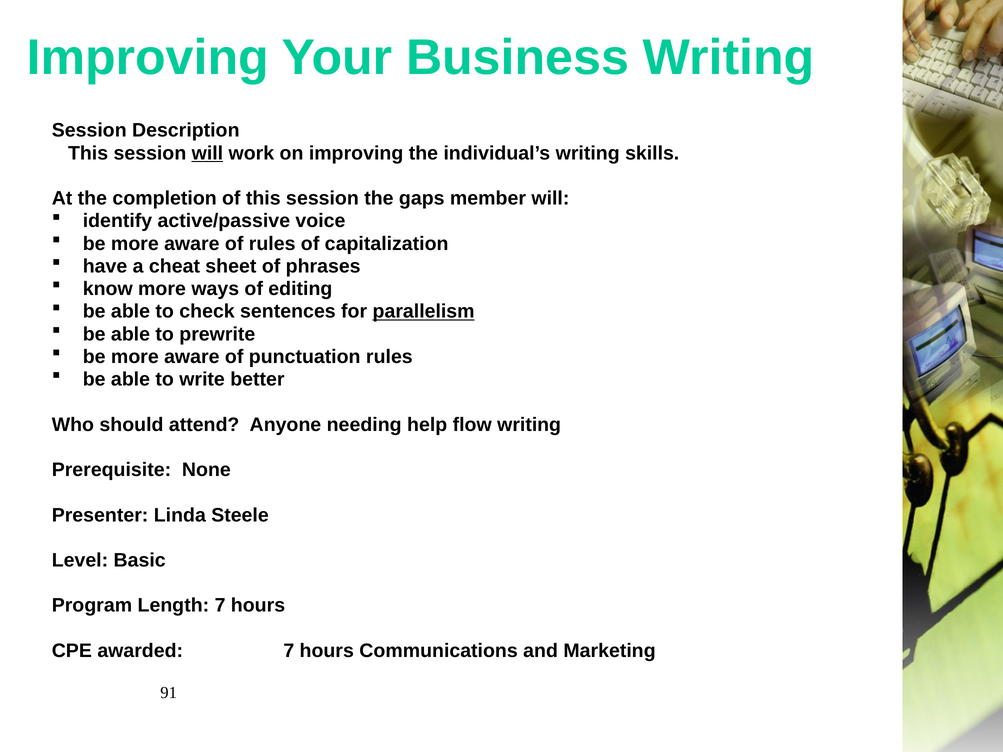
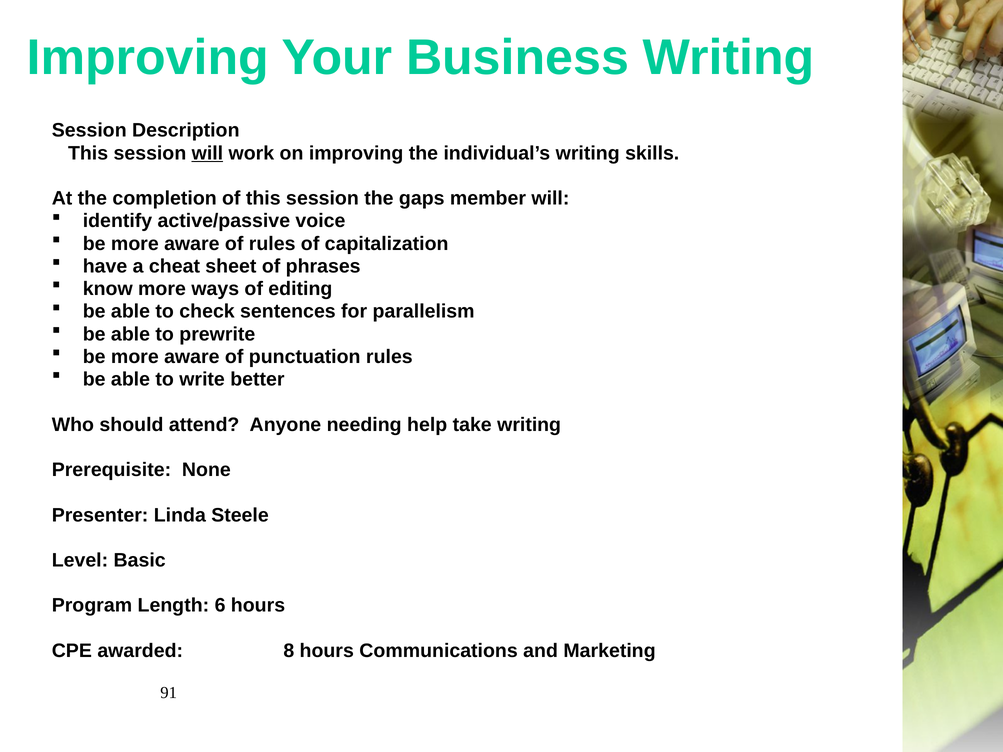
parallelism underline: present -> none
flow: flow -> take
Length 7: 7 -> 6
awarded 7: 7 -> 8
